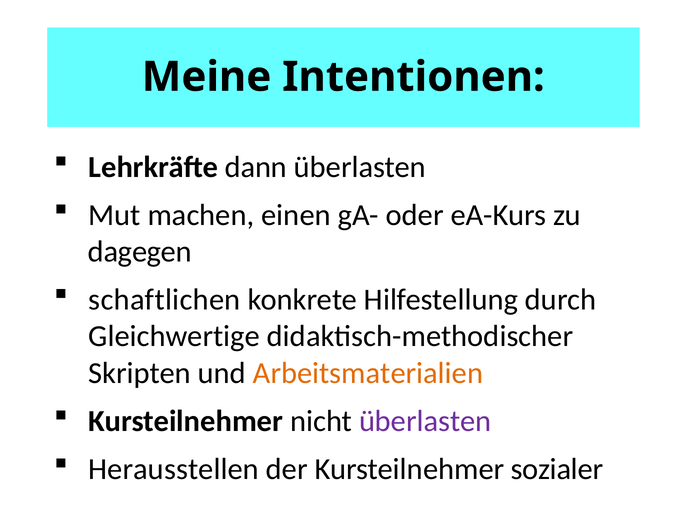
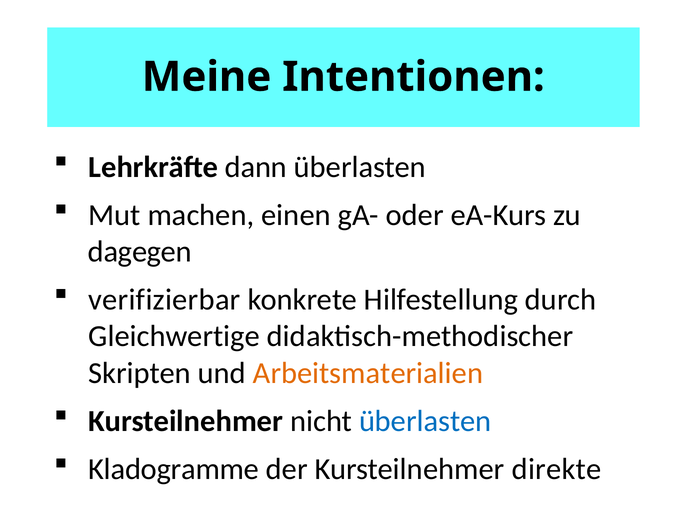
schaftlichen: schaftlichen -> verifizierbar
überlasten at (425, 421) colour: purple -> blue
Herausstellen: Herausstellen -> Kladogramme
sozialer: sozialer -> direkte
